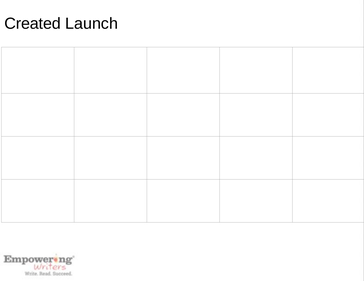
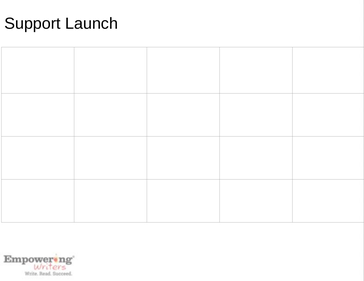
Created: Created -> Support
